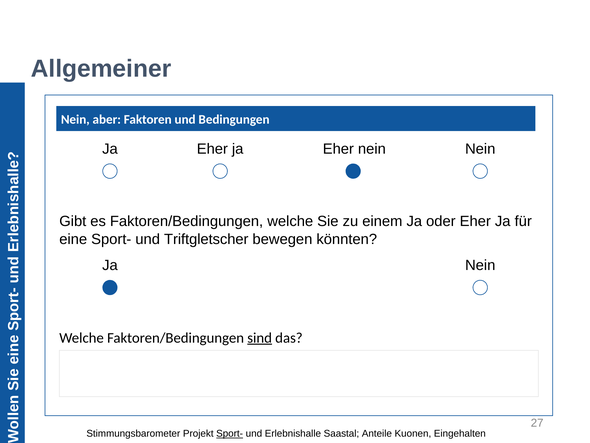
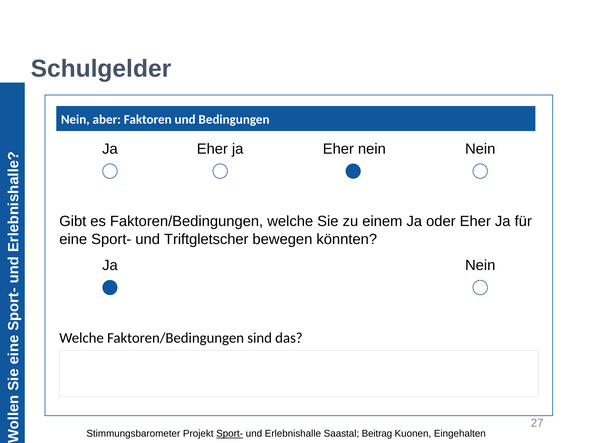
Allgemeiner: Allgemeiner -> Schulgelder
sind underline: present -> none
Anteile: Anteile -> Beitrag
